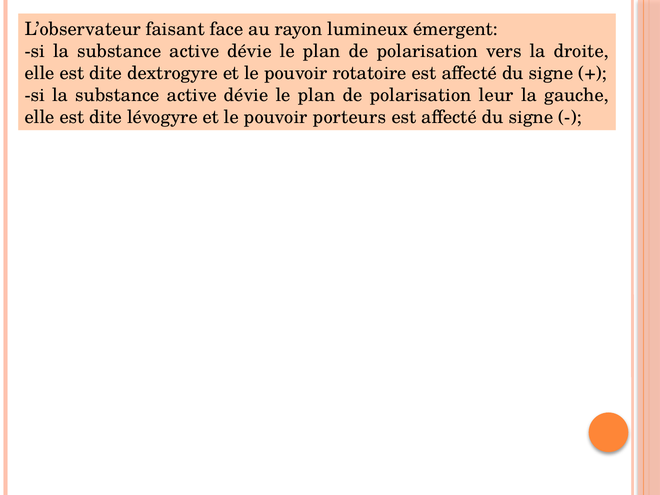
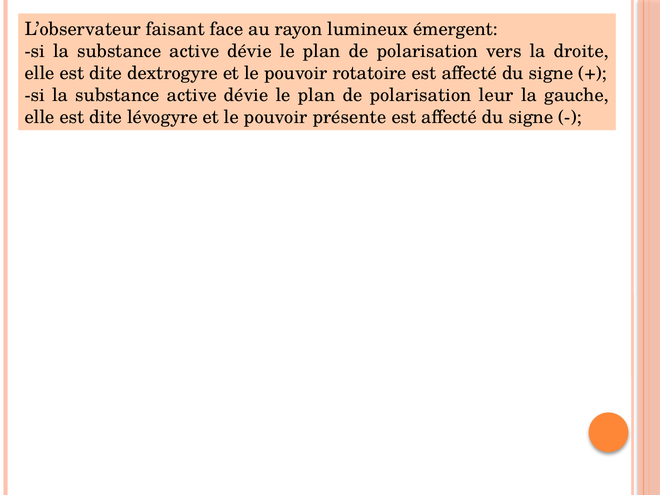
porteurs: porteurs -> présente
